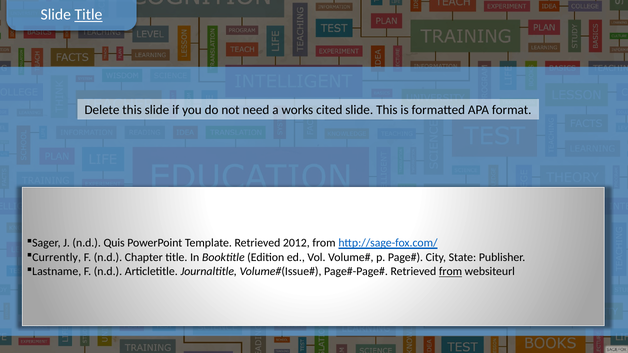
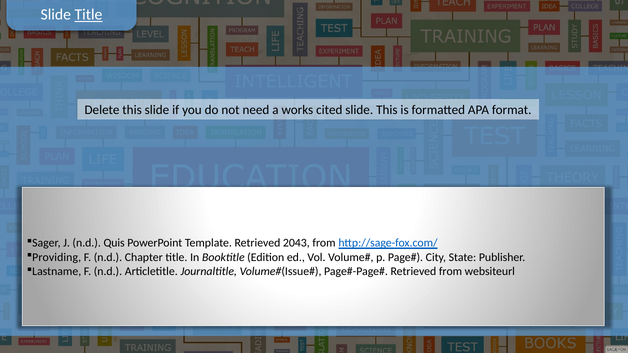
2012: 2012 -> 2043
Currently: Currently -> Providing
from at (451, 272) underline: present -> none
